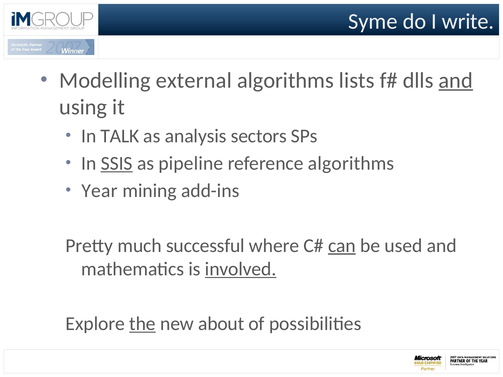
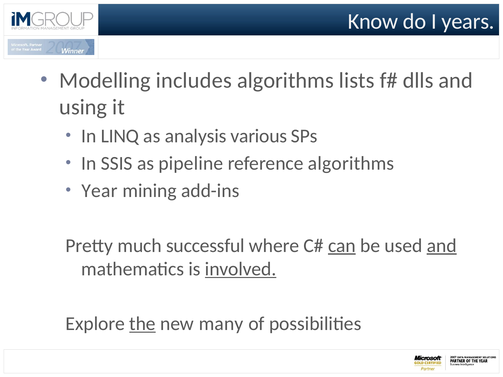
Syme: Syme -> Know
write: write -> years
external: external -> includes
and at (456, 80) underline: present -> none
TALK: TALK -> LINQ
sectors: sectors -> various
SSIS underline: present -> none
and at (442, 246) underline: none -> present
about: about -> many
